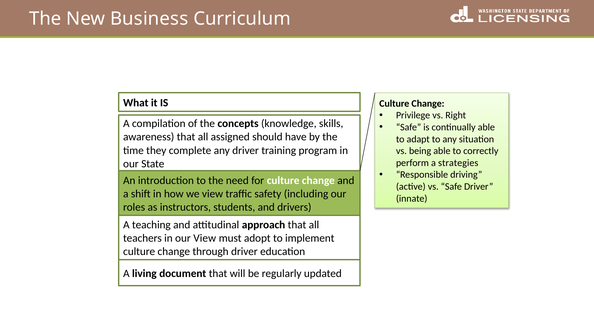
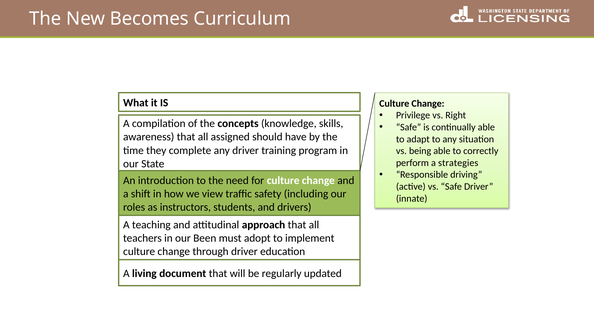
Business: Business -> Becomes
our View: View -> Been
